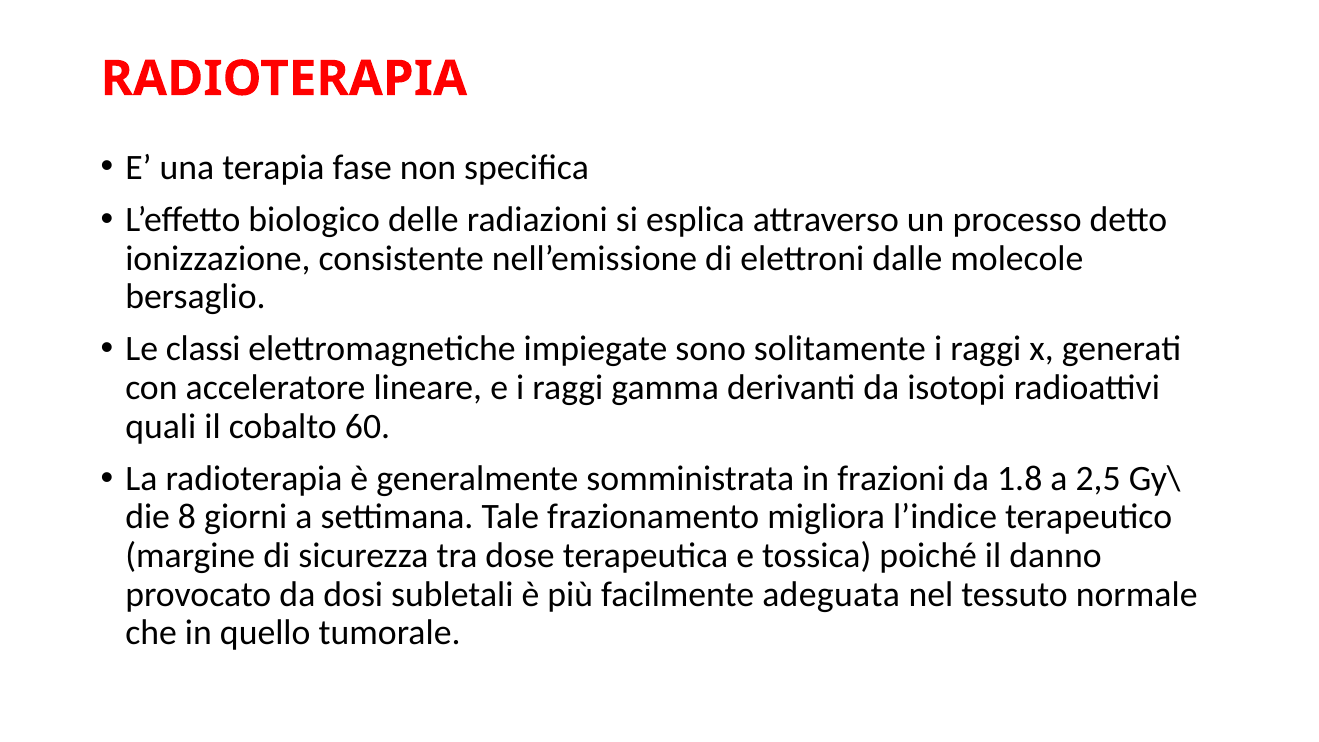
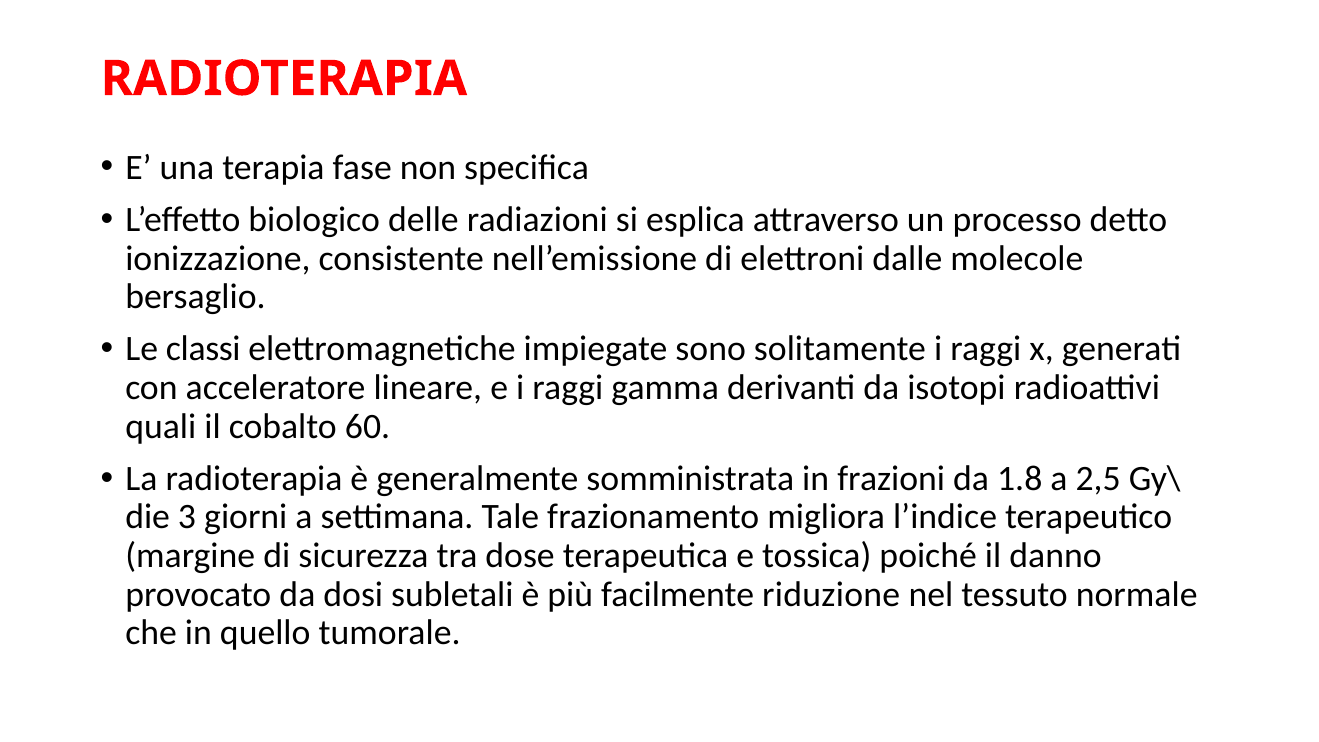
8: 8 -> 3
adeguata: adeguata -> riduzione
